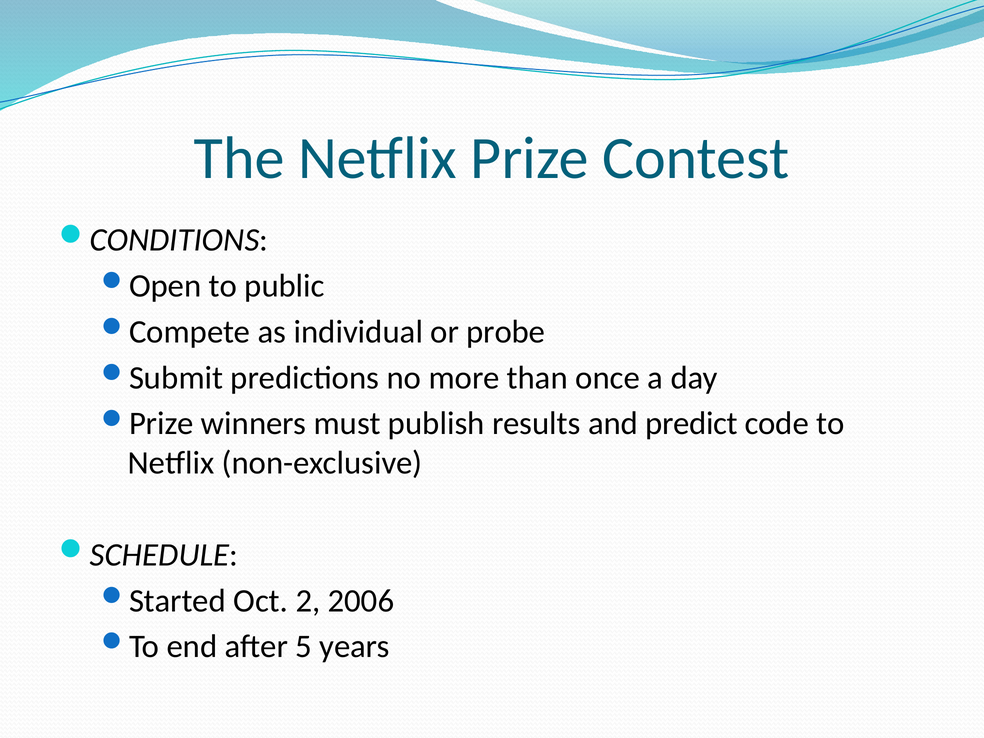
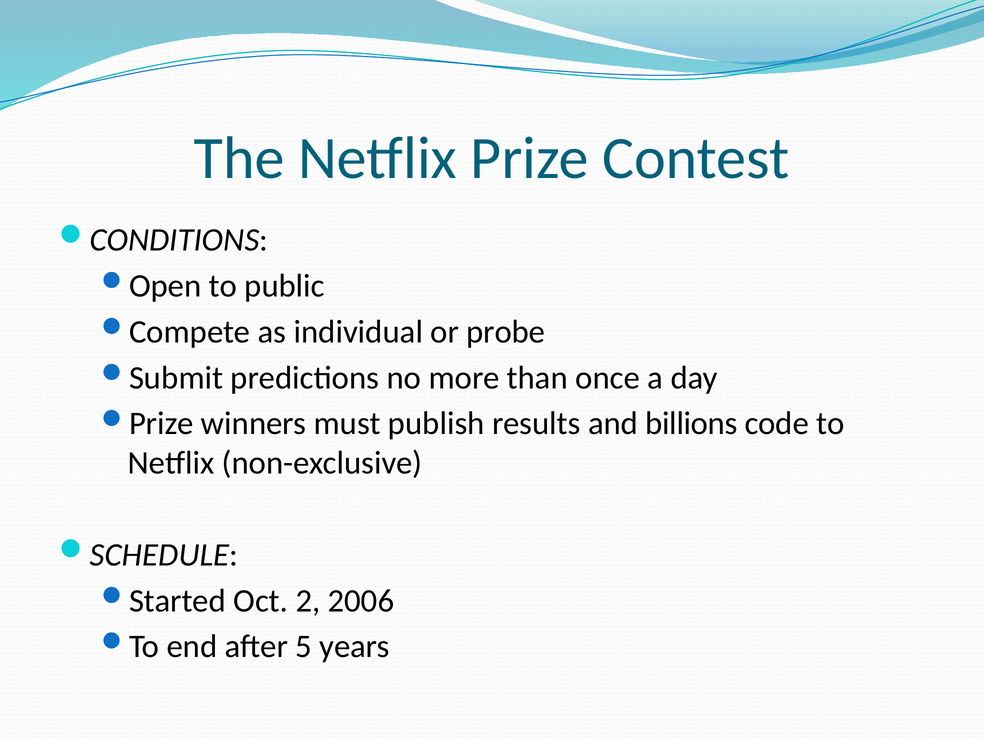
predict: predict -> billions
